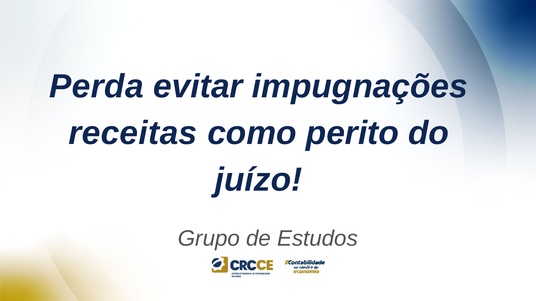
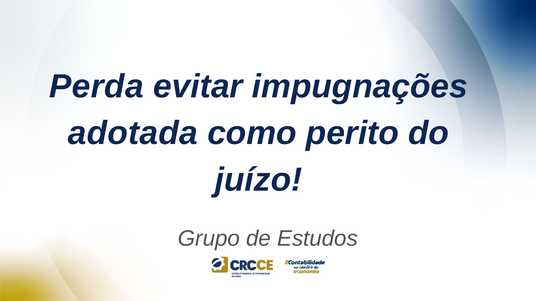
receitas: receitas -> adotada
